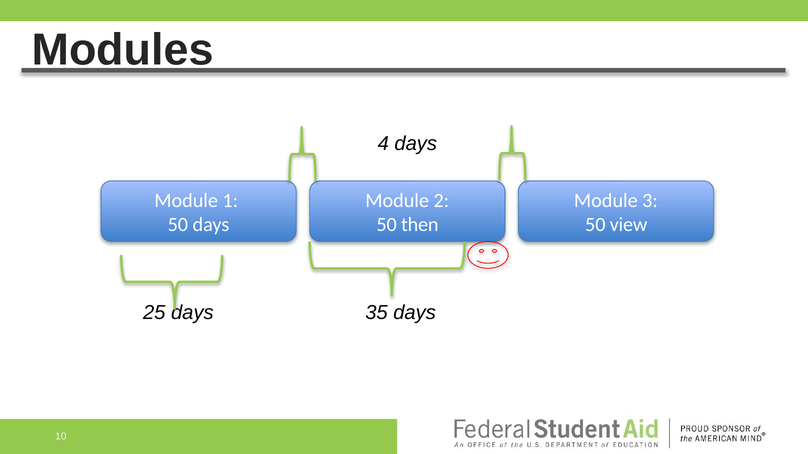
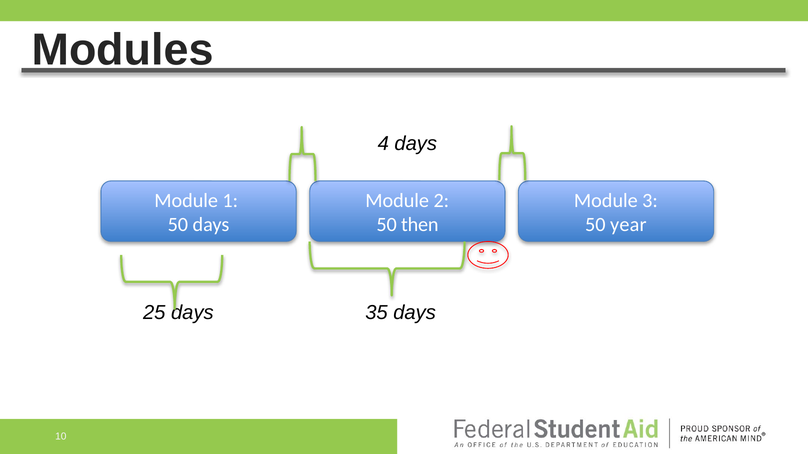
view: view -> year
